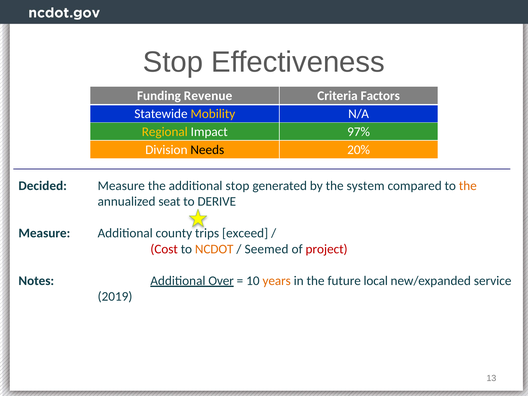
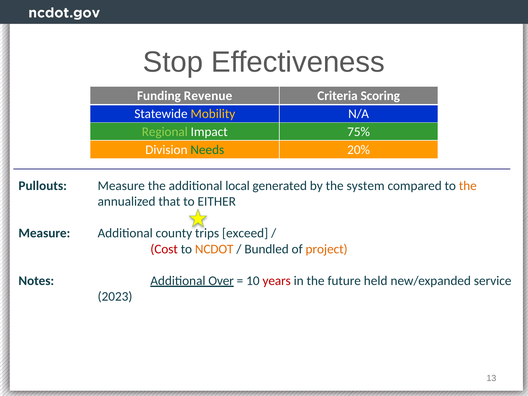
Factors: Factors -> Scoring
Regional colour: yellow -> light green
97%: 97% -> 75%
Needs colour: black -> green
Decided: Decided -> Pullouts
additional stop: stop -> local
seat: seat -> that
DERIVE: DERIVE -> EITHER
Seemed: Seemed -> Bundled
project colour: red -> orange
years colour: orange -> red
local: local -> held
2019: 2019 -> 2023
